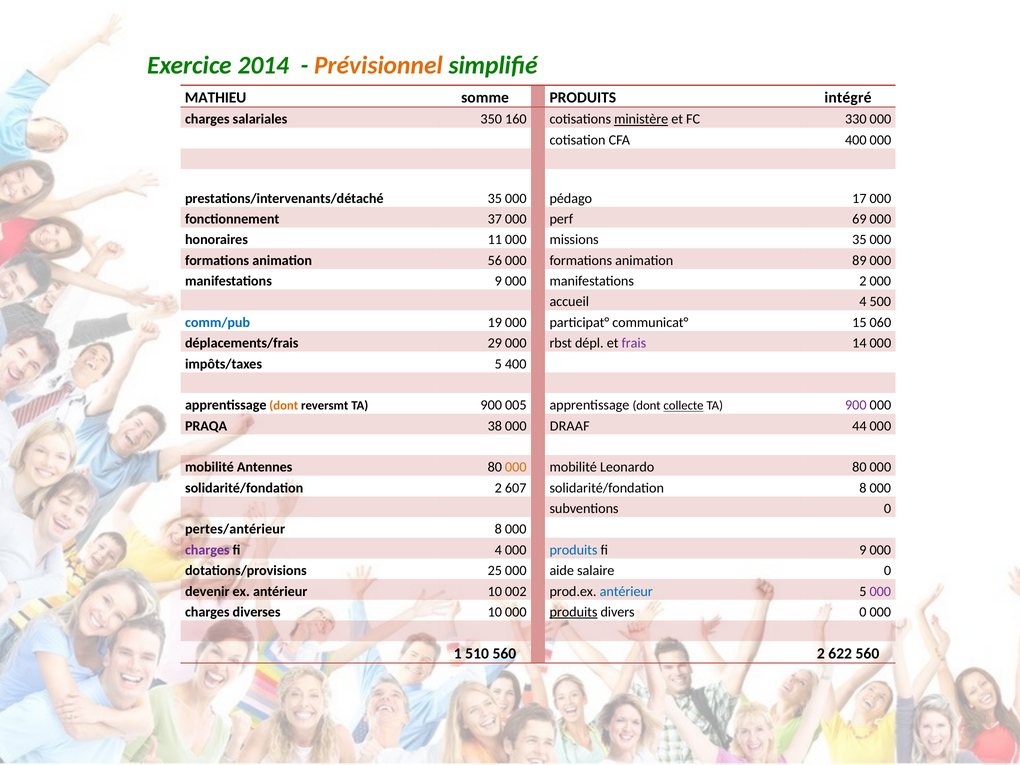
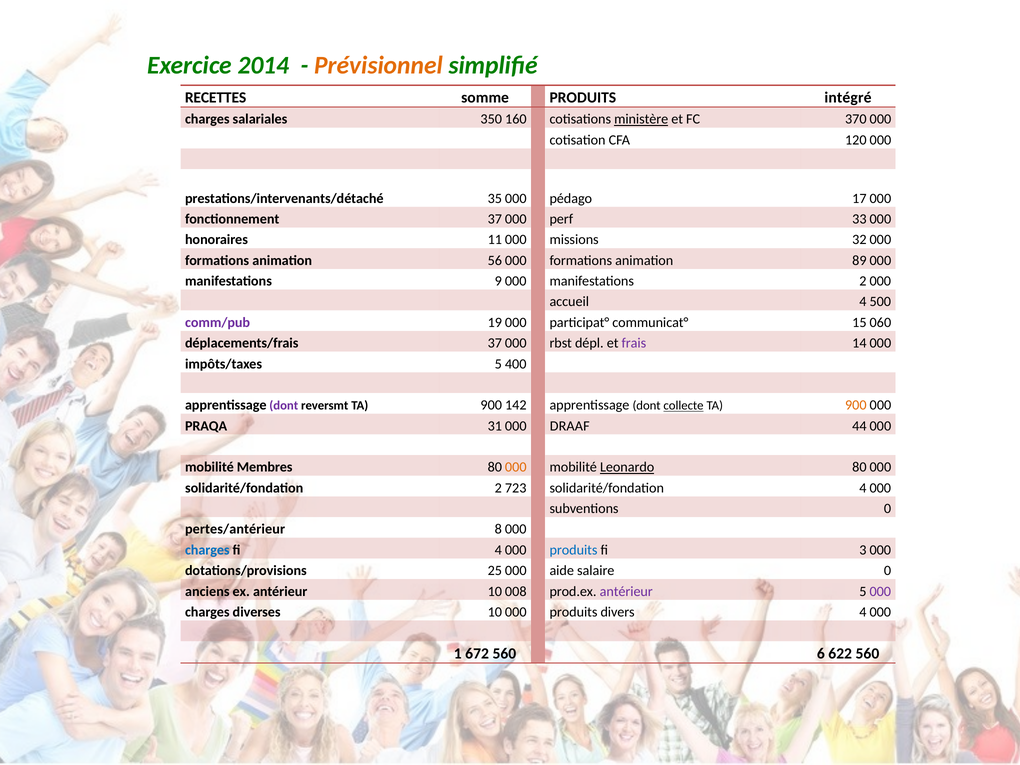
MATHIEU: MATHIEU -> RECETTES
330: 330 -> 370
CFA 400: 400 -> 120
69: 69 -> 33
missions 35: 35 -> 32
comm/pub colour: blue -> purple
déplacements/frais 29: 29 -> 37
dont at (284, 406) colour: orange -> purple
005: 005 -> 142
900 at (856, 405) colour: purple -> orange
38: 38 -> 31
Antennes: Antennes -> Membres
Leonardo underline: none -> present
607: 607 -> 723
solidarité/fondation 8: 8 -> 4
charges at (207, 550) colour: purple -> blue
fi 9: 9 -> 3
devenir: devenir -> anciens
002: 002 -> 008
antérieur at (626, 591) colour: blue -> purple
produits at (574, 612) underline: present -> none
divers 0: 0 -> 4
510: 510 -> 672
560 2: 2 -> 6
